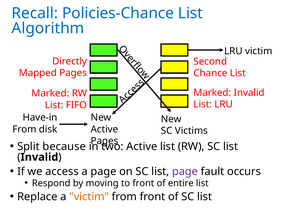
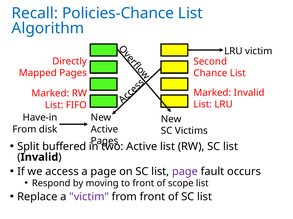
because: because -> buffered
entire: entire -> scope
victim at (89, 197) colour: orange -> purple
